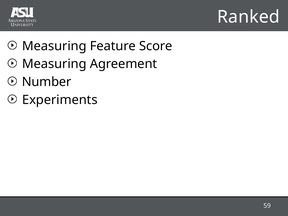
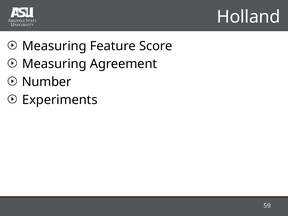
Ranked: Ranked -> Holland
